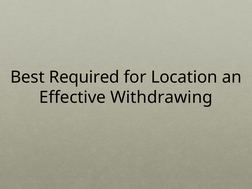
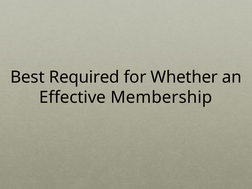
Location: Location -> Whether
Withdrawing: Withdrawing -> Membership
